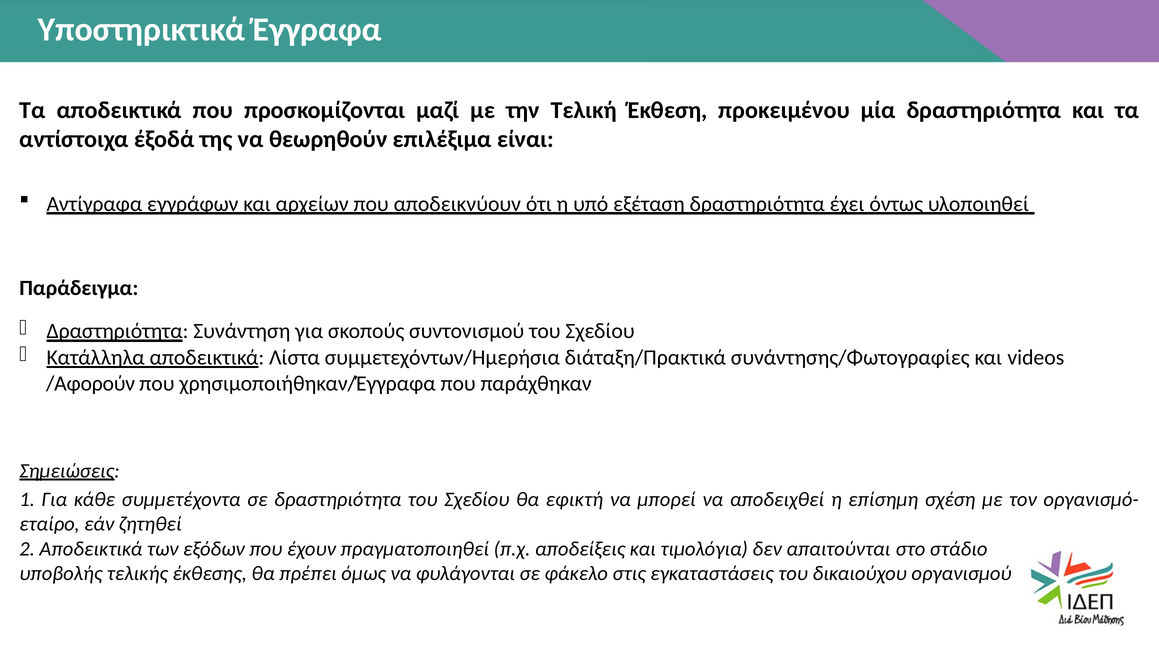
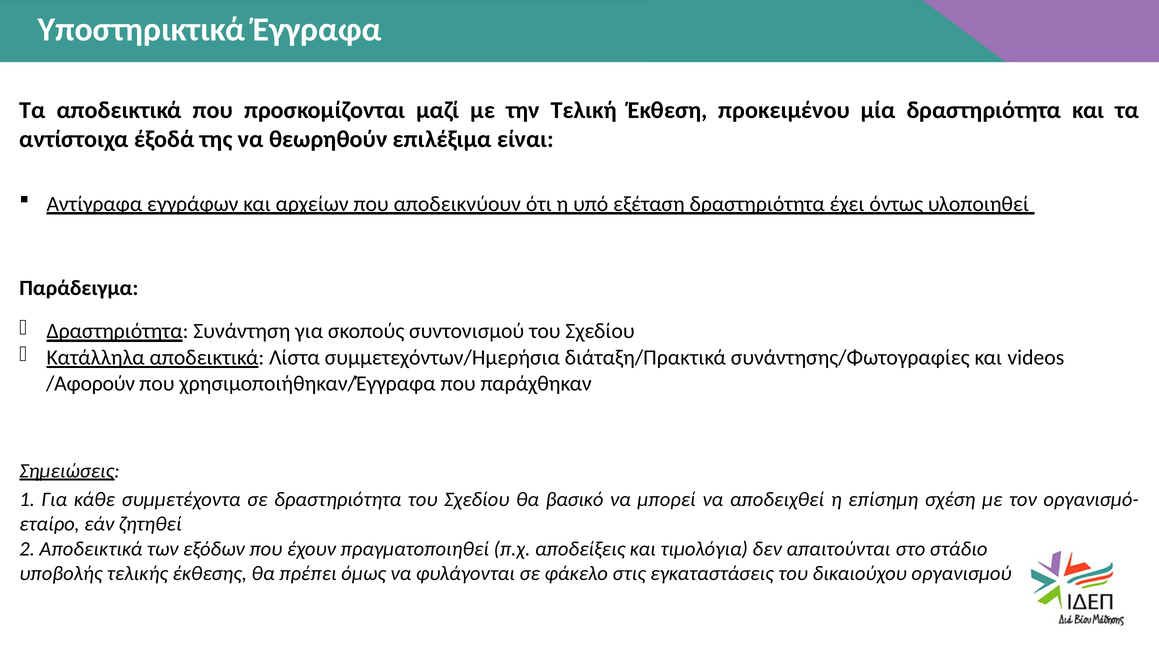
εφικτή: εφικτή -> βασικό
